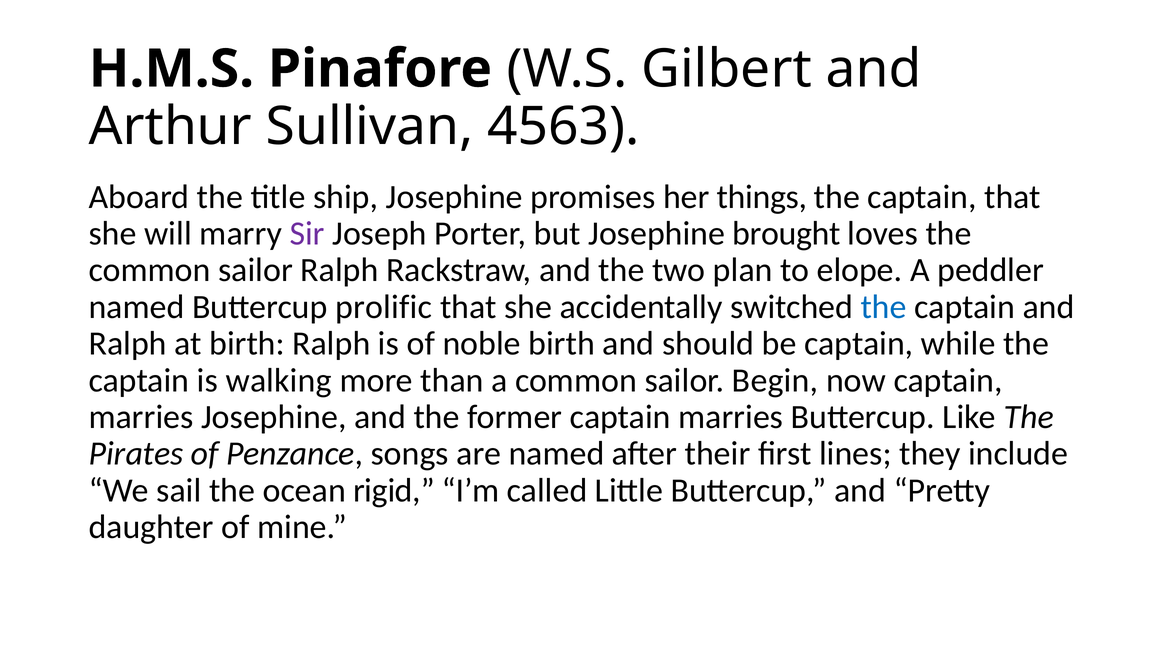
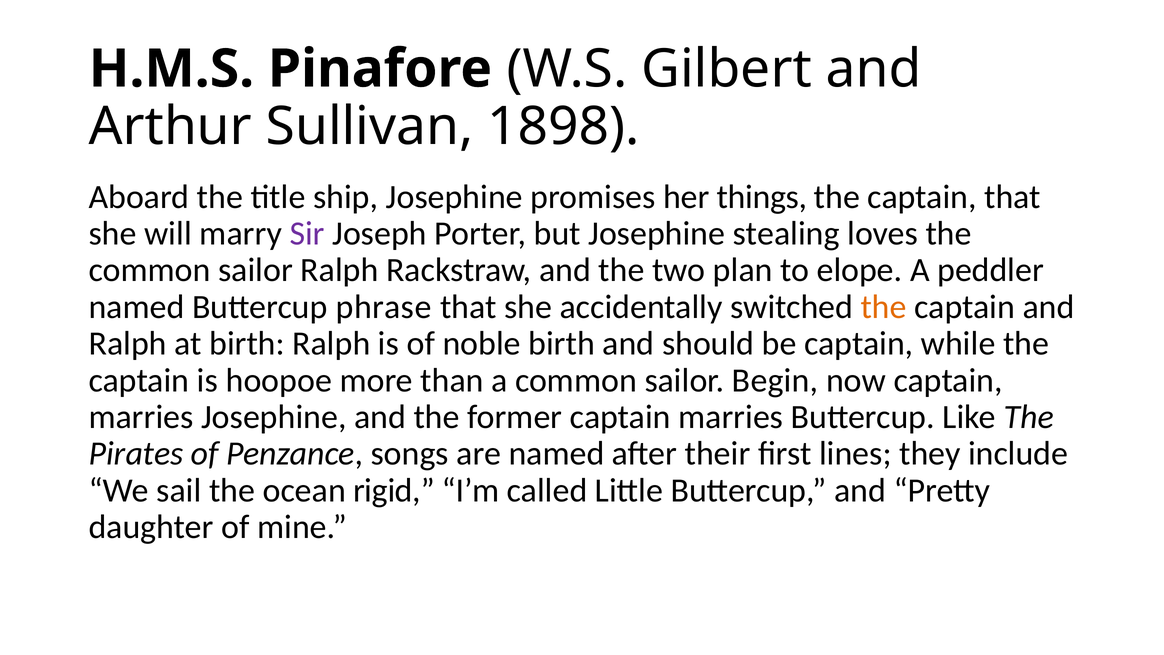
4563: 4563 -> 1898
brought: brought -> stealing
prolific: prolific -> phrase
the at (884, 307) colour: blue -> orange
walking: walking -> hoopoe
